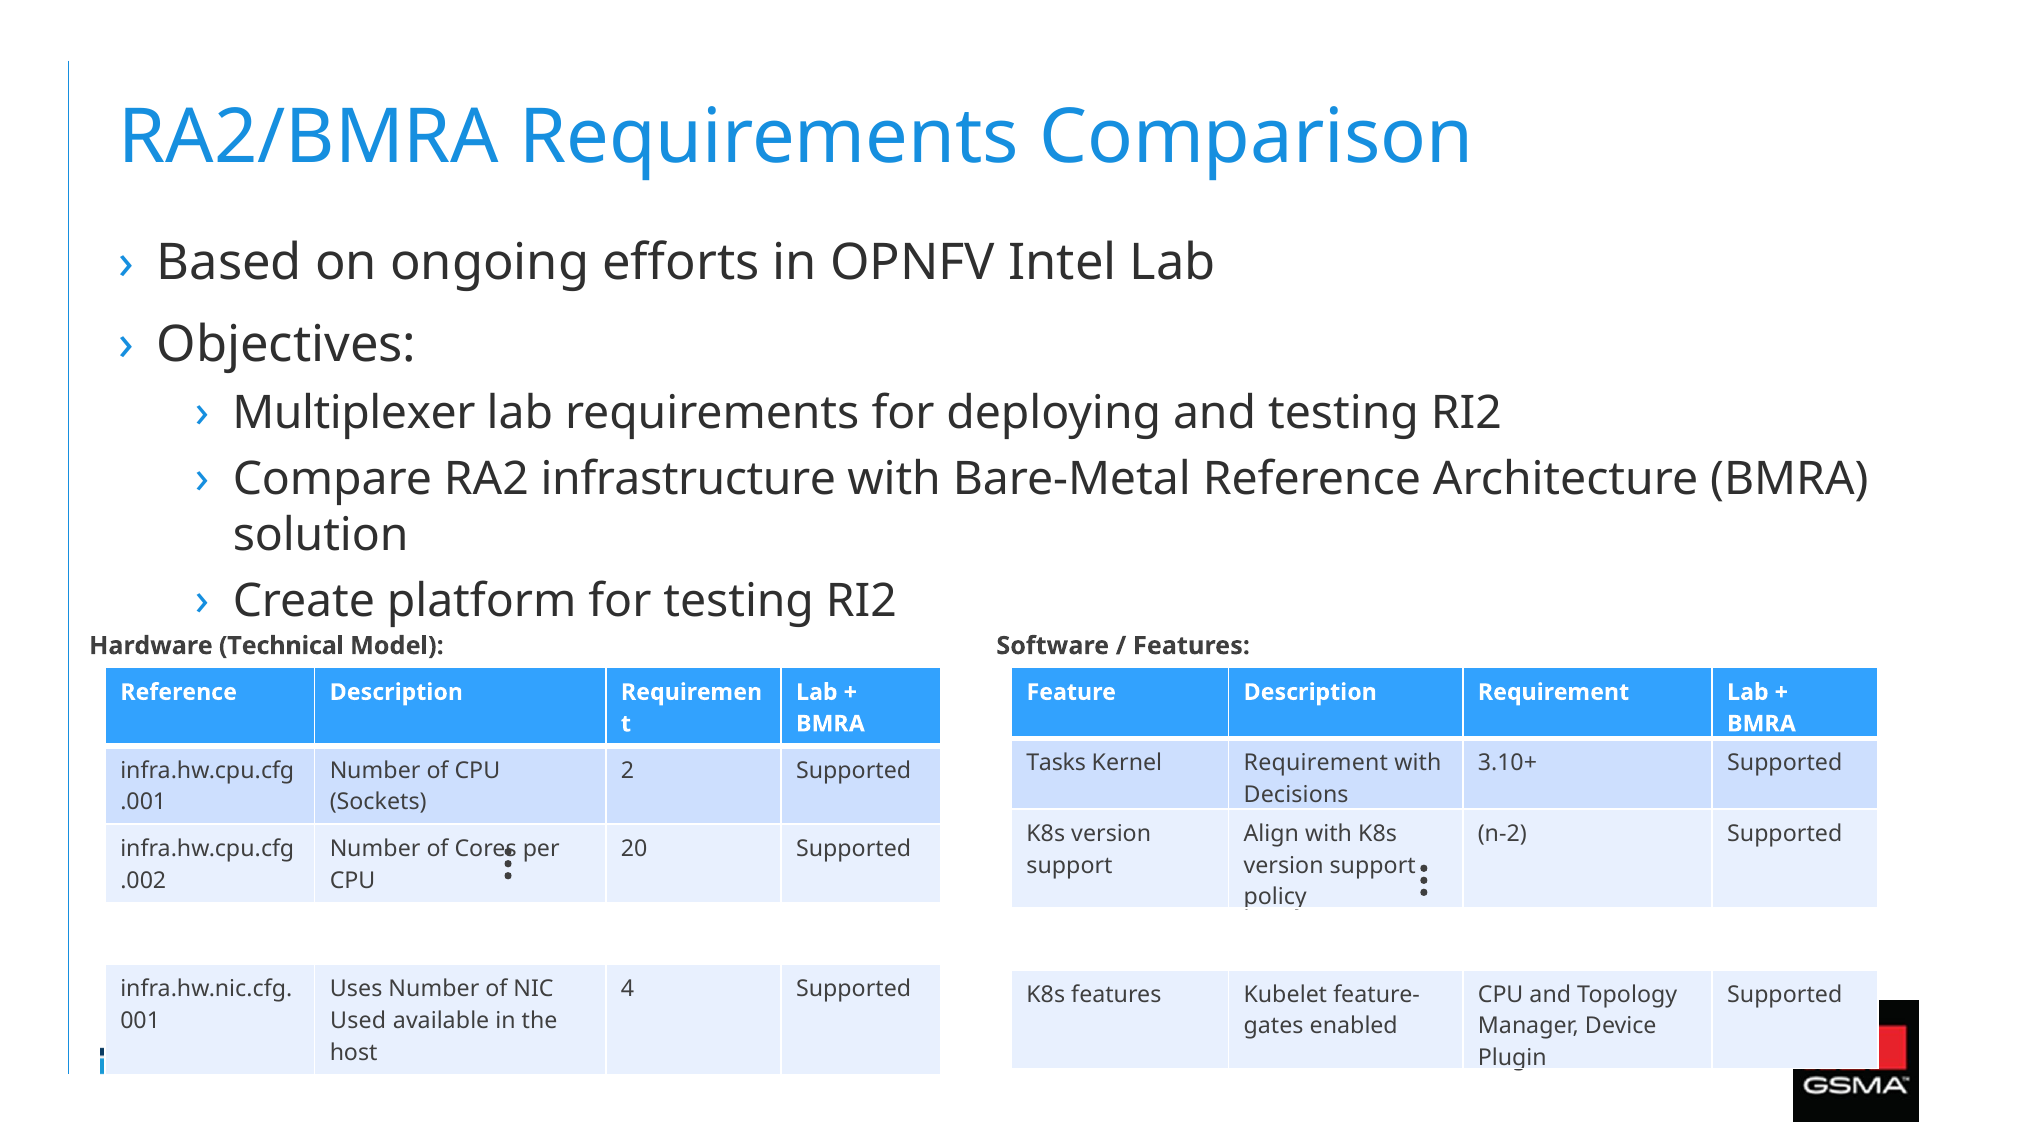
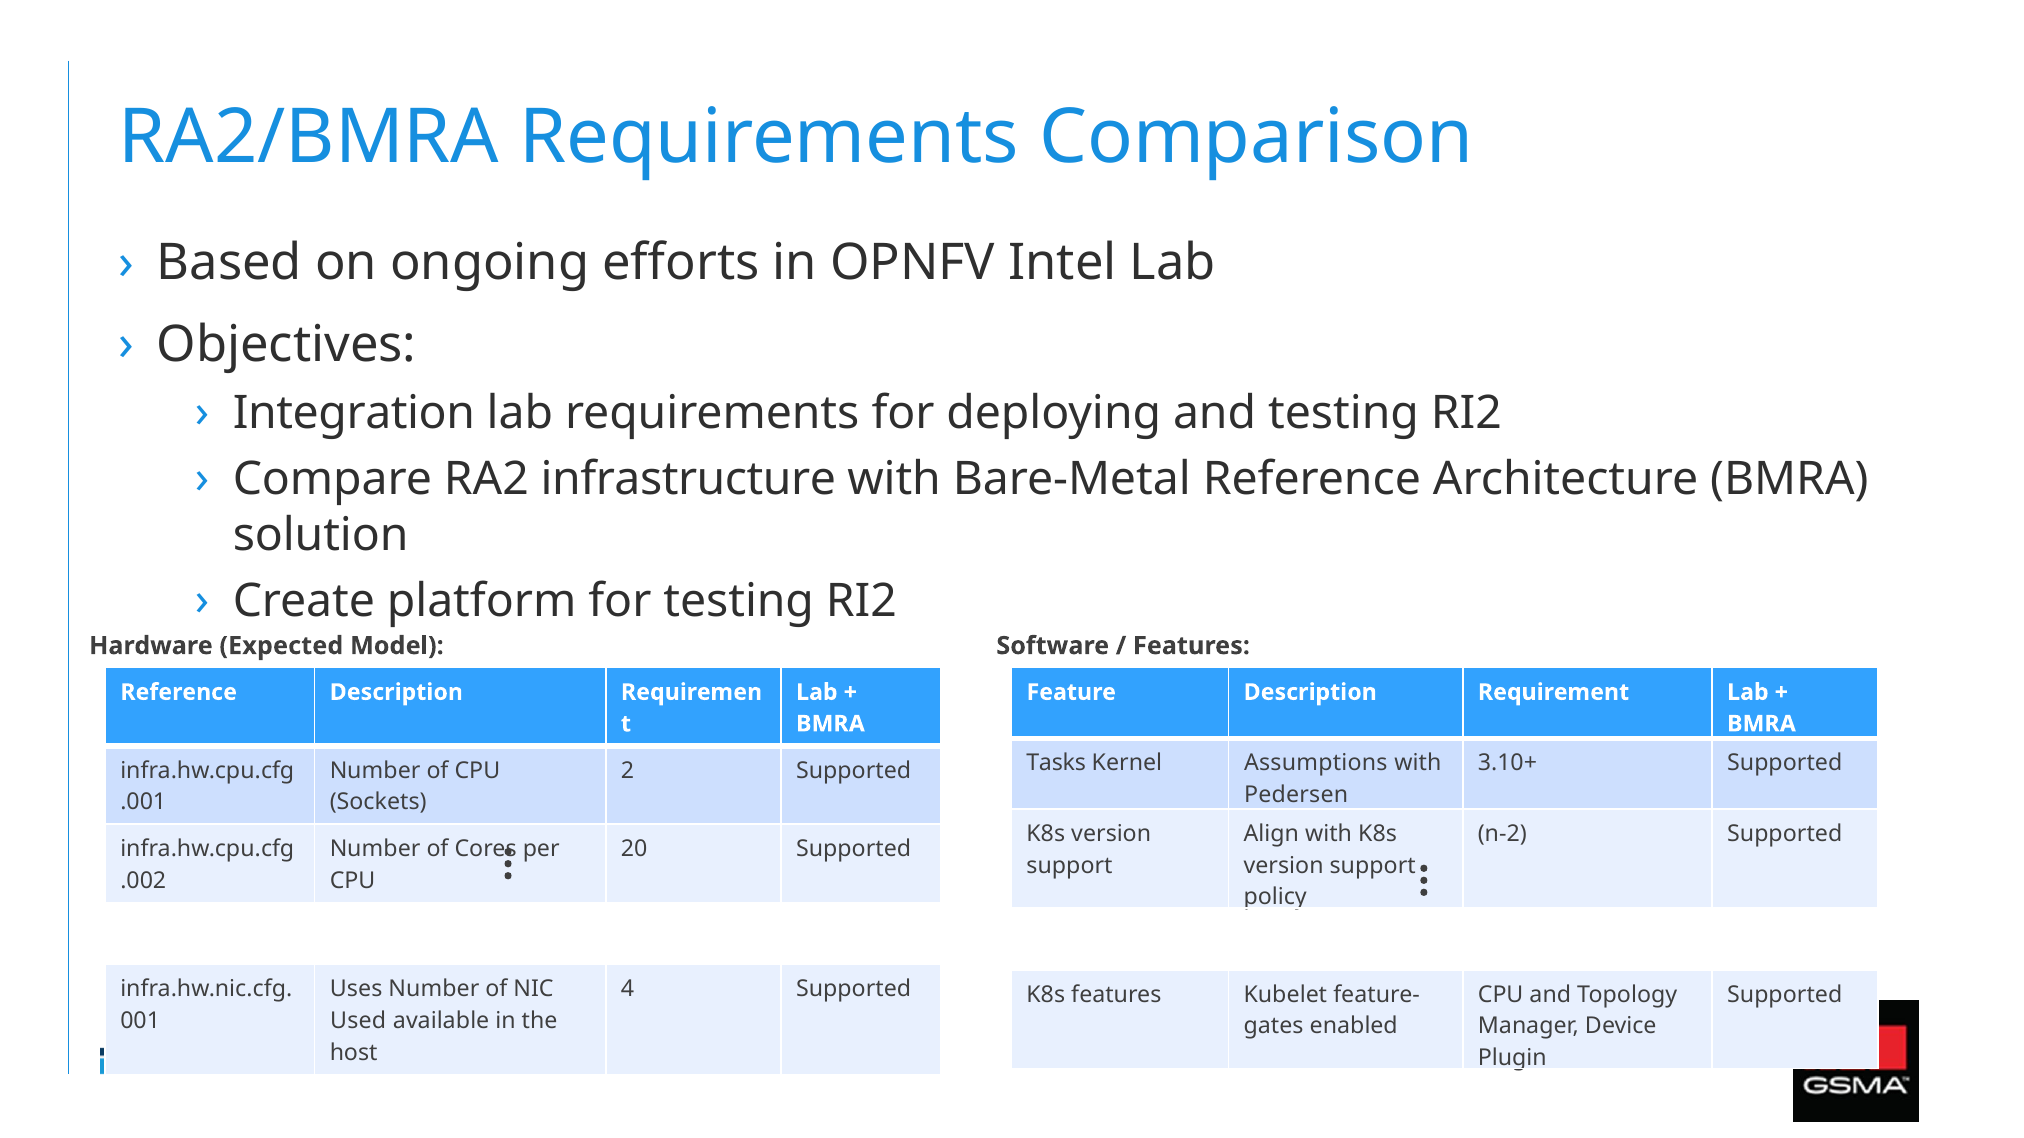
Multiplexer: Multiplexer -> Integration
Technical: Technical -> Expected
Kernel Requirement: Requirement -> Assumptions
Decisions: Decisions -> Pedersen
